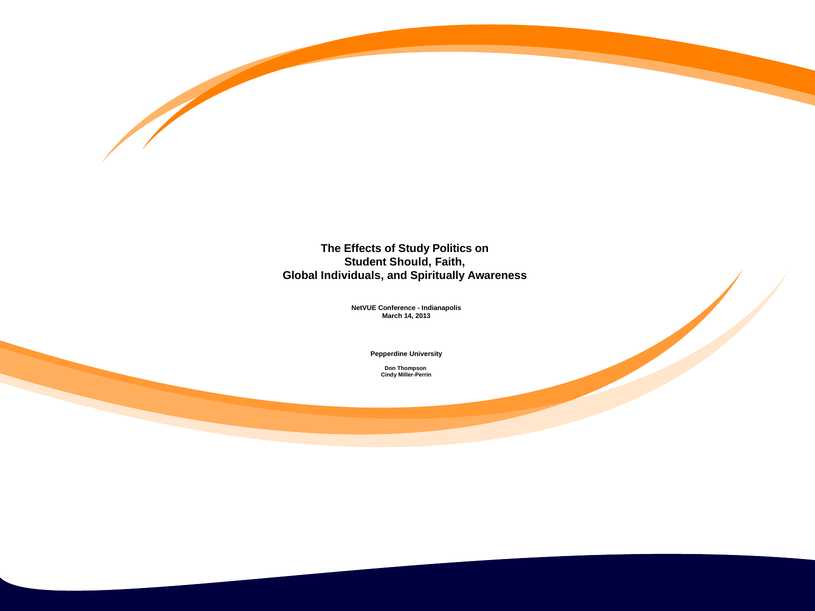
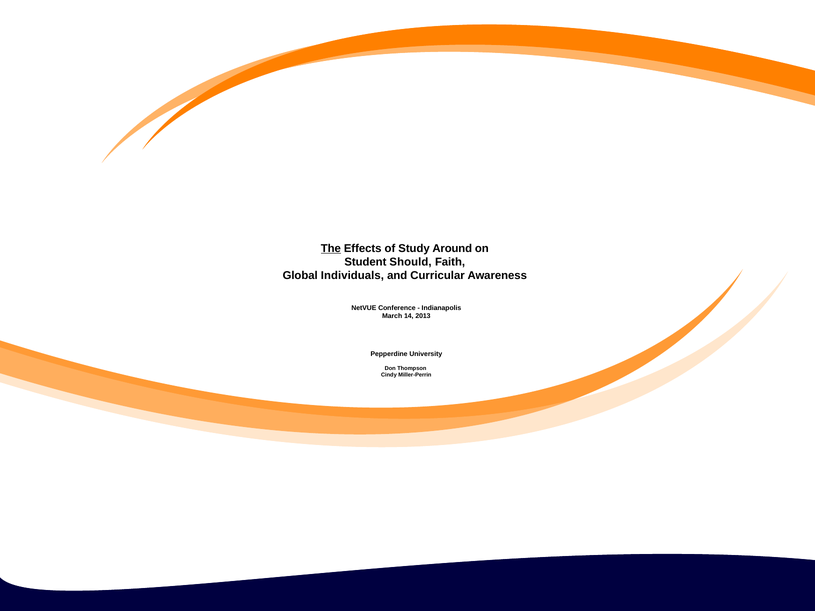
The underline: none -> present
Politics: Politics -> Around
Spiritually: Spiritually -> Curricular
